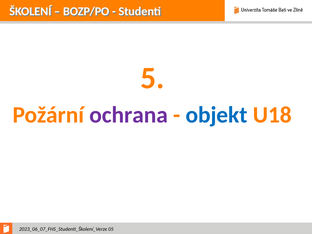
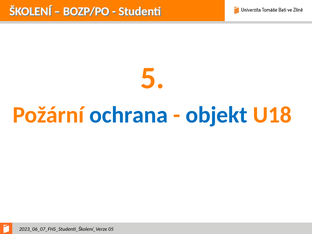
ochrana colour: purple -> blue
